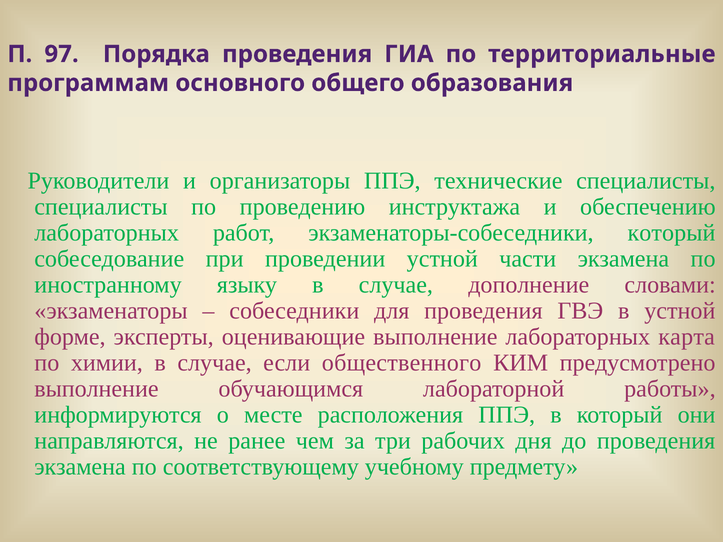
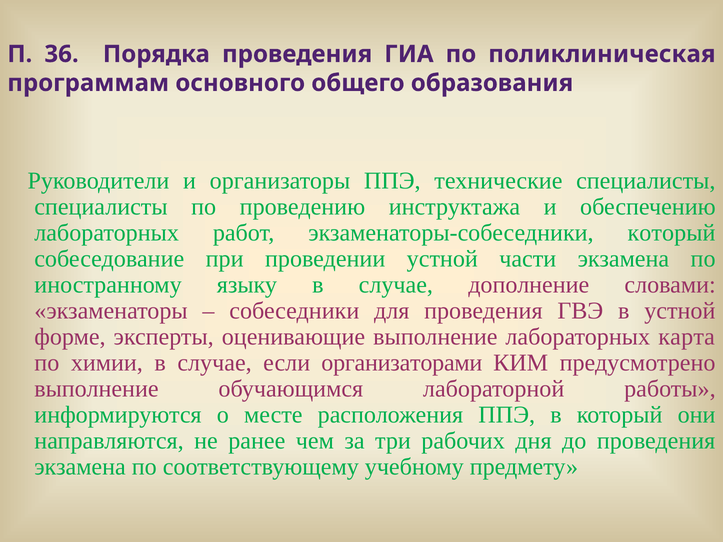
97: 97 -> 36
территориальные: территориальные -> поликлиническая
общественного: общественного -> организаторами
